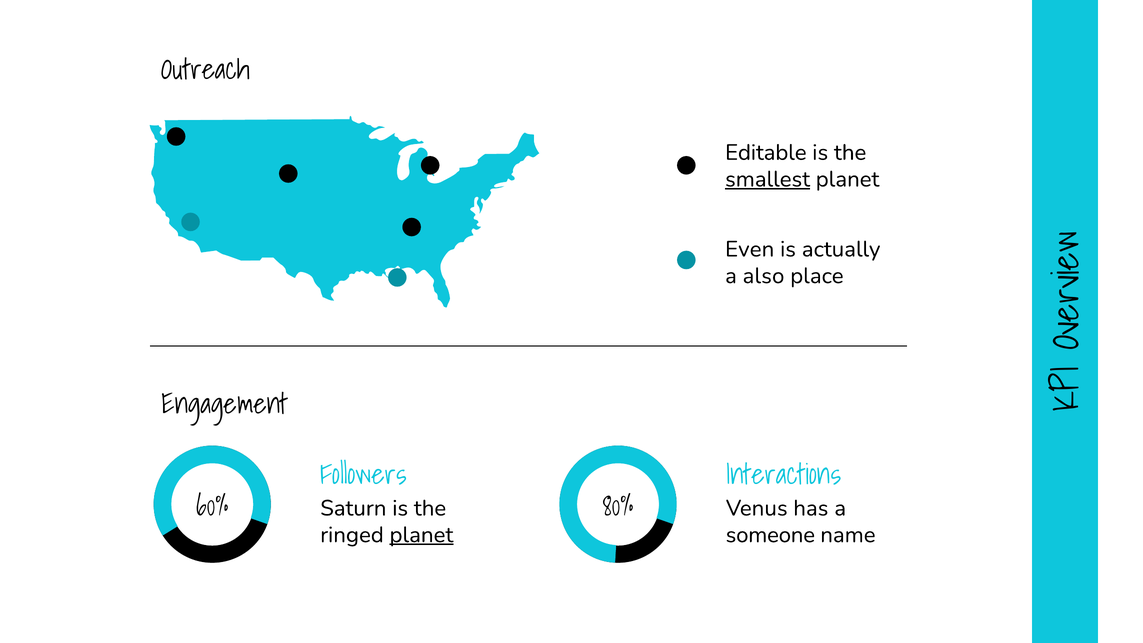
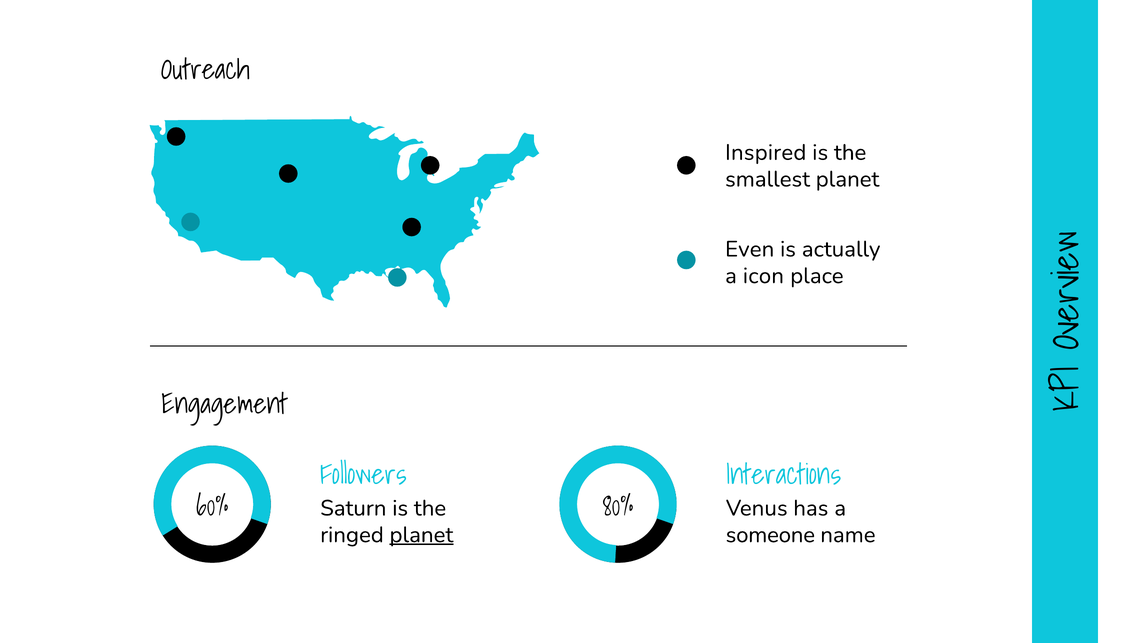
Editable: Editable -> Inspired
smallest underline: present -> none
also: also -> icon
